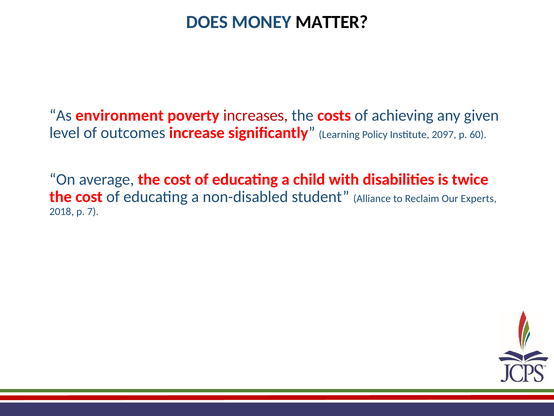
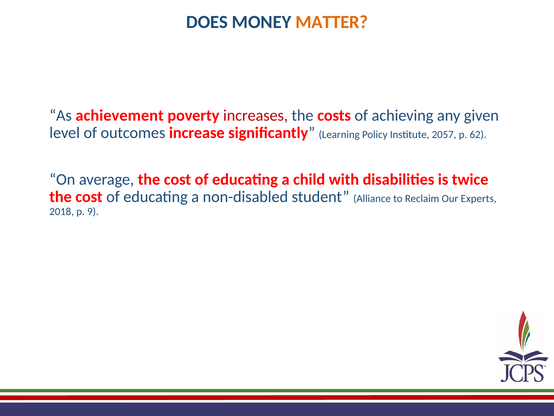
MATTER colour: black -> orange
environment: environment -> achievement
2097: 2097 -> 2057
60: 60 -> 62
7: 7 -> 9
